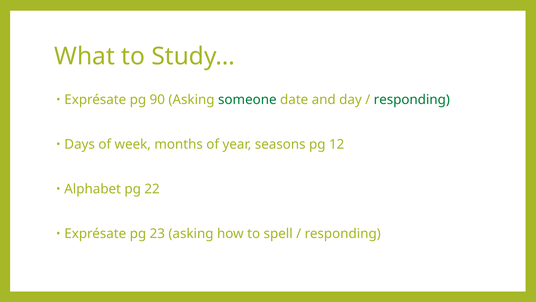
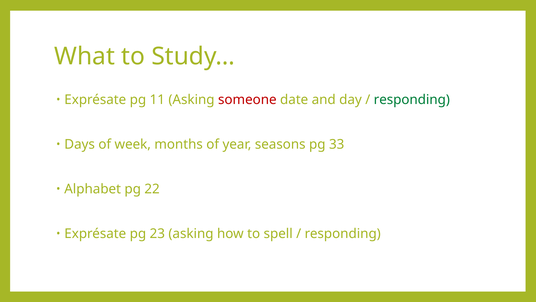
90: 90 -> 11
someone colour: green -> red
12: 12 -> 33
